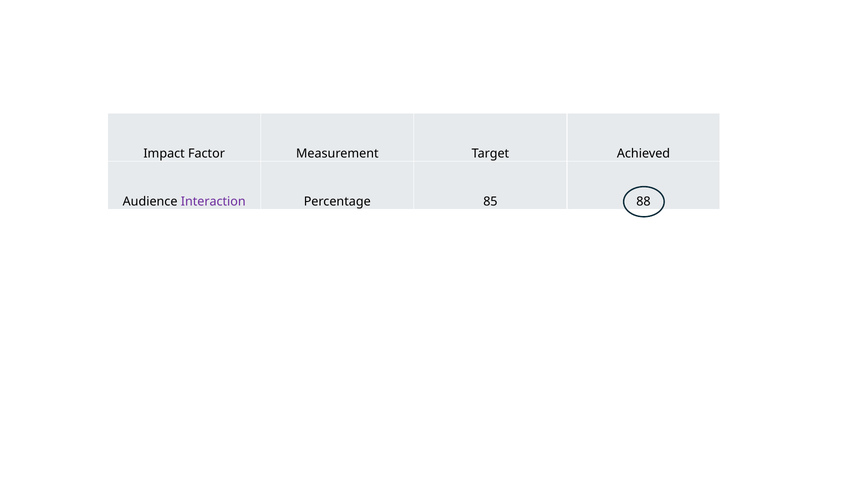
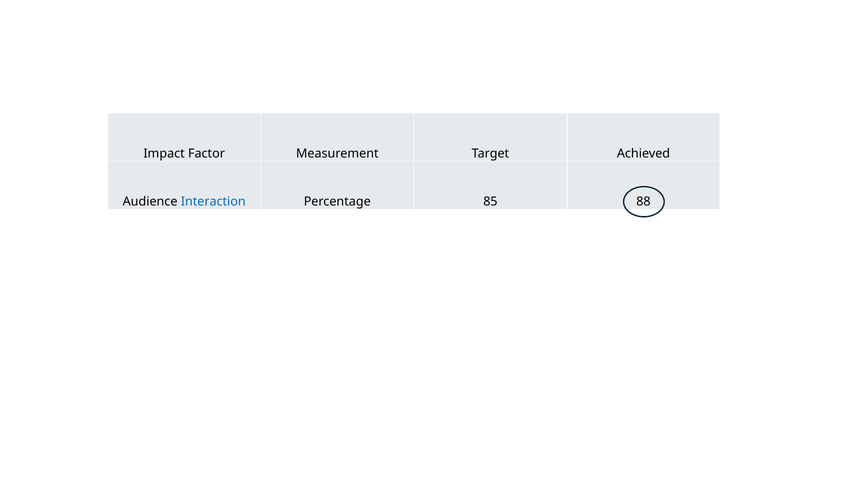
Interaction colour: purple -> blue
